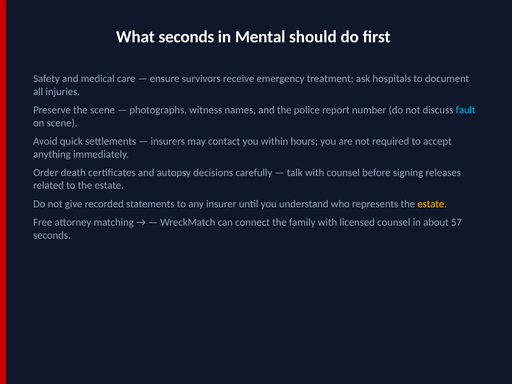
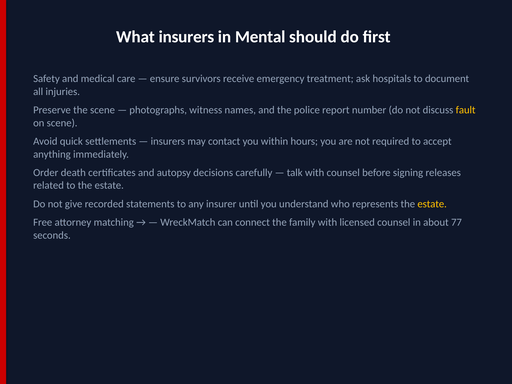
What seconds: seconds -> insurers
fault colour: light blue -> yellow
57: 57 -> 77
